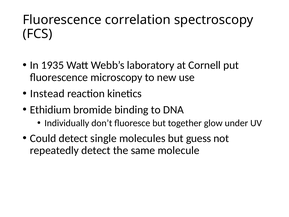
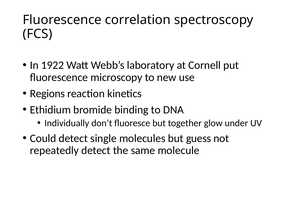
1935: 1935 -> 1922
Instead: Instead -> Regions
